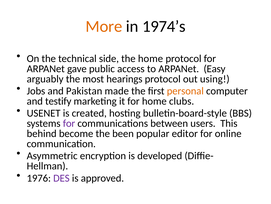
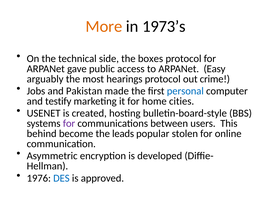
1974’s: 1974’s -> 1973’s
the home: home -> boxes
using: using -> crime
personal colour: orange -> blue
clubs: clubs -> cities
been: been -> leads
editor: editor -> stolen
DES colour: purple -> blue
